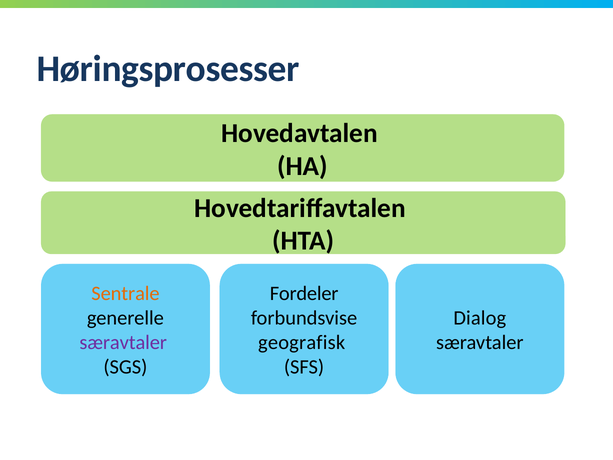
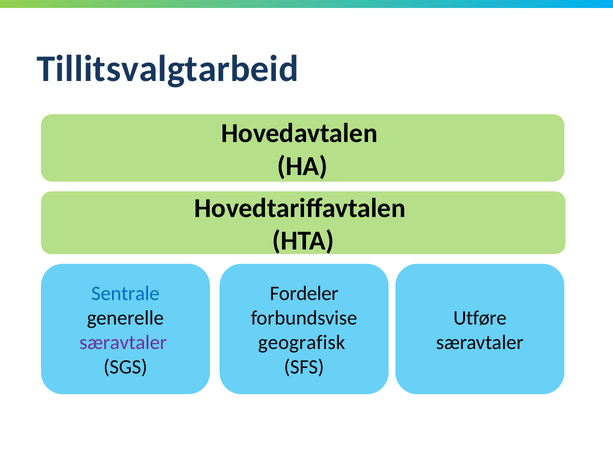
Høringsprosesser: Høringsprosesser -> Tillitsvalgtarbeid
Sentrale colour: orange -> blue
Dialog: Dialog -> Utføre
